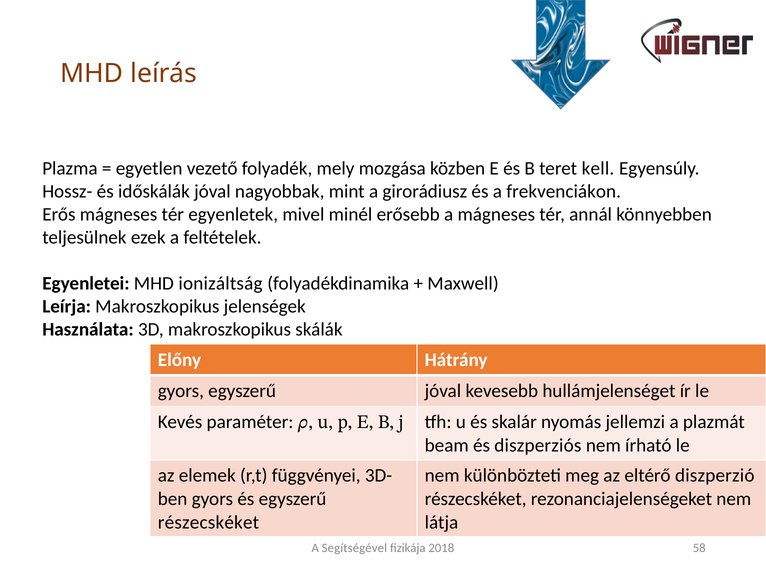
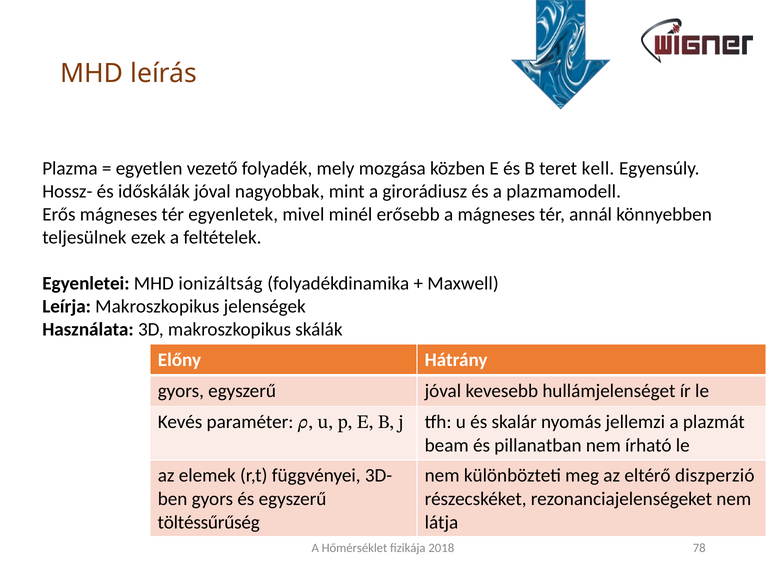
frekvenciákon: frekvenciákon -> plazmamodell
diszperziós: diszperziós -> pillanatban
részecskéket at (208, 523): részecskéket -> töltéssűrűség
Segítségével: Segítségével -> Hőmérséklet
58: 58 -> 78
